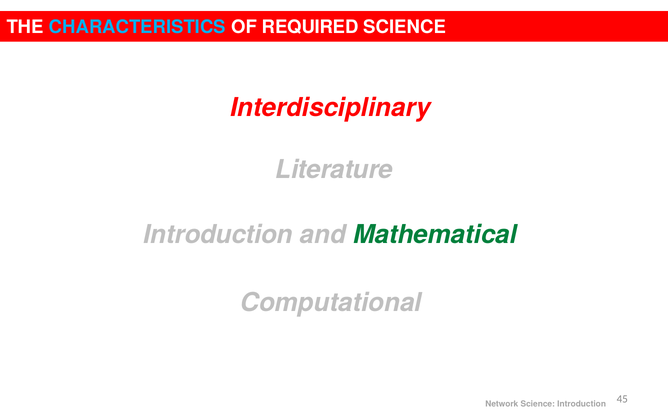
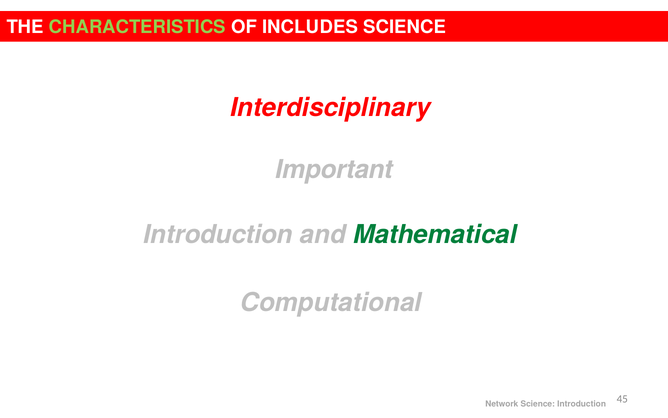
CHARACTERISTICS colour: light blue -> light green
REQUIRED: REQUIRED -> INCLUDES
Literature: Literature -> Important
